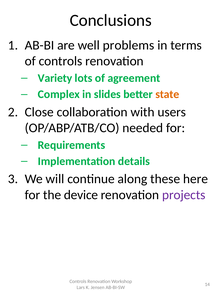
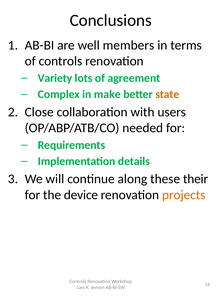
problems: problems -> members
slides: slides -> make
here: here -> their
projects colour: purple -> orange
